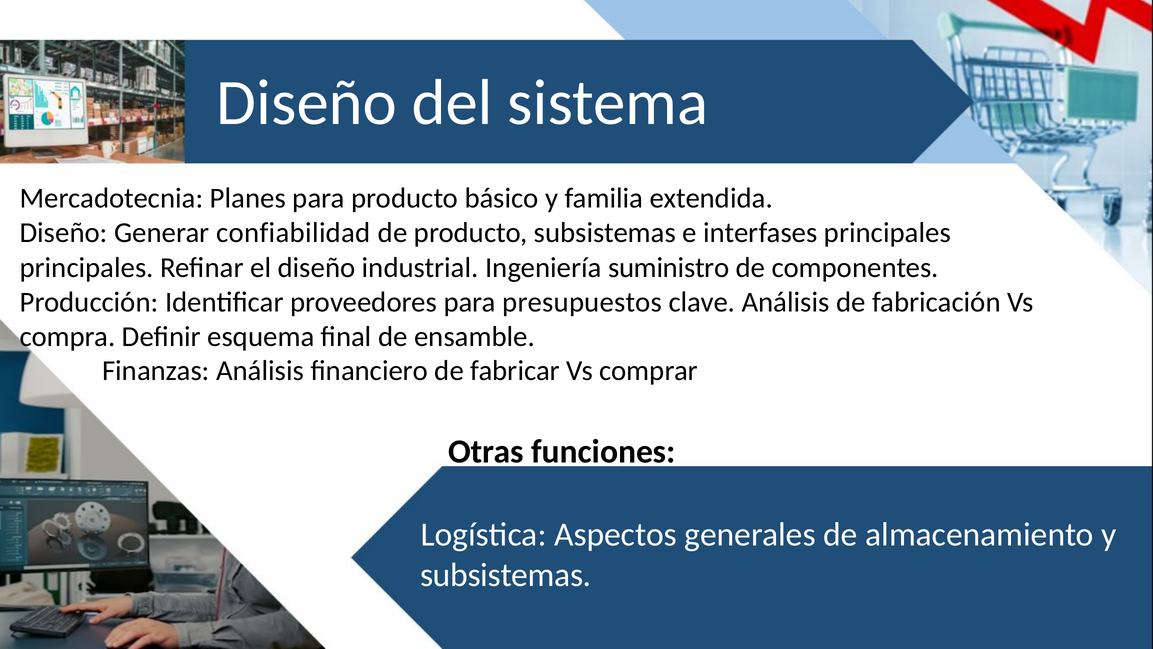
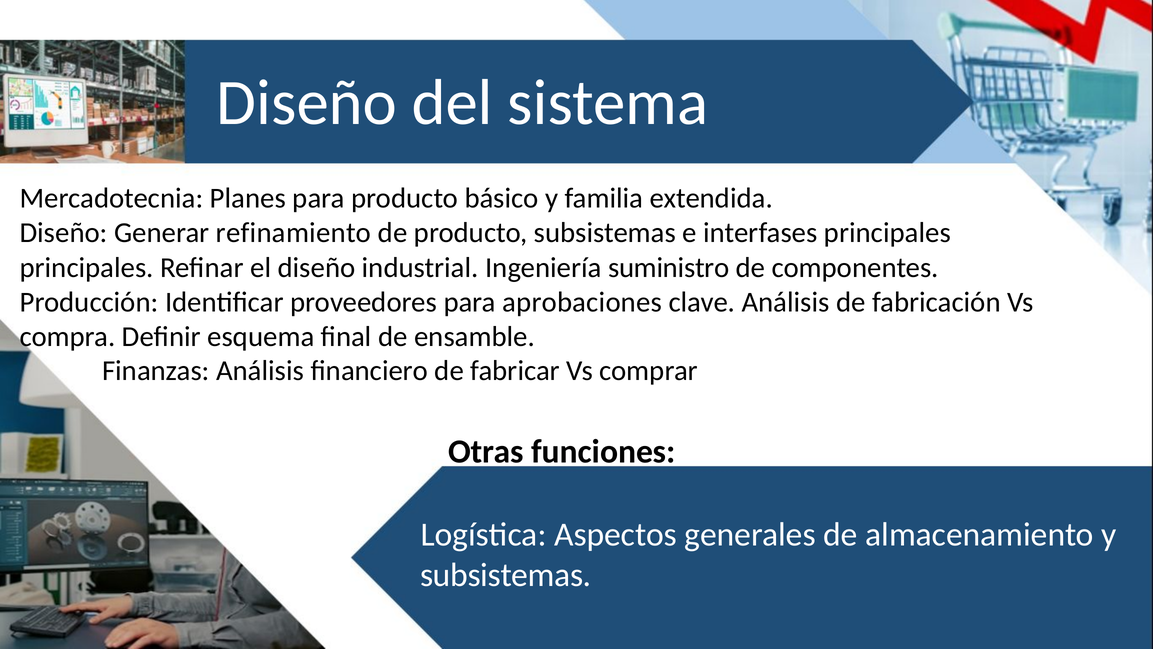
confiabilidad: confiabilidad -> refinamiento
presupuestos: presupuestos -> aprobaciones
